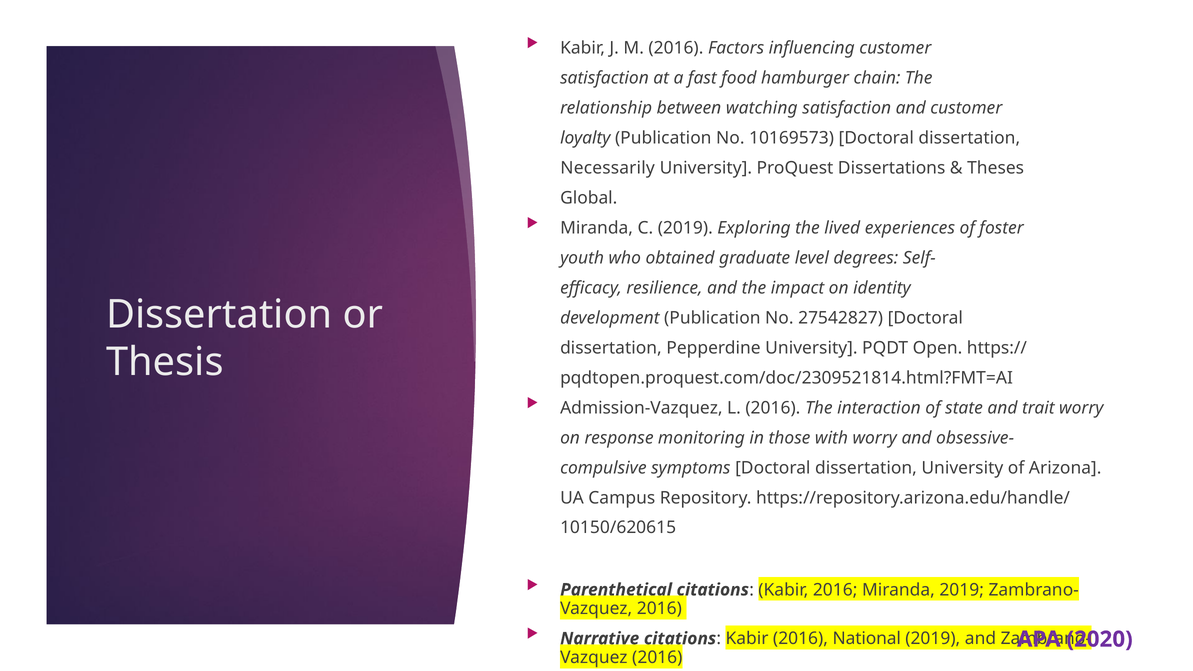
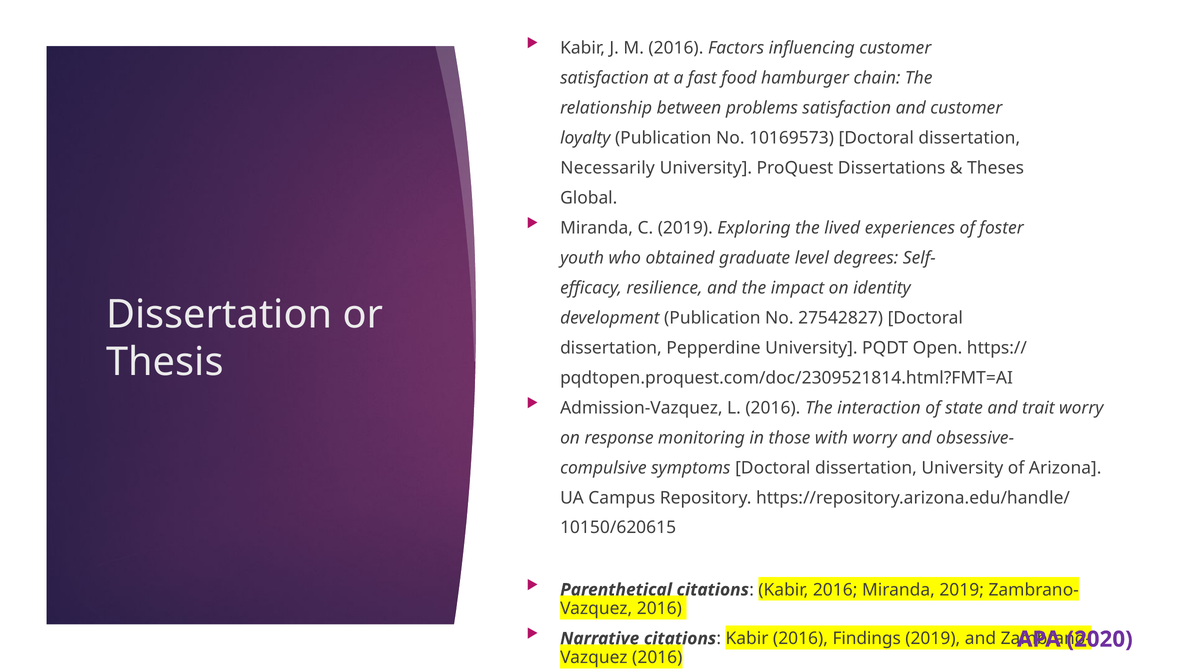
watching: watching -> problems
National: National -> Findings
